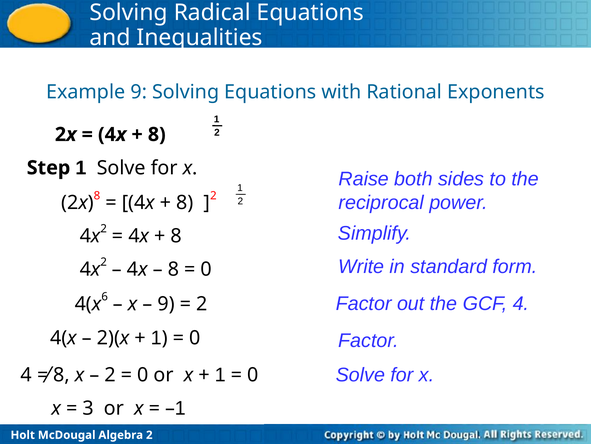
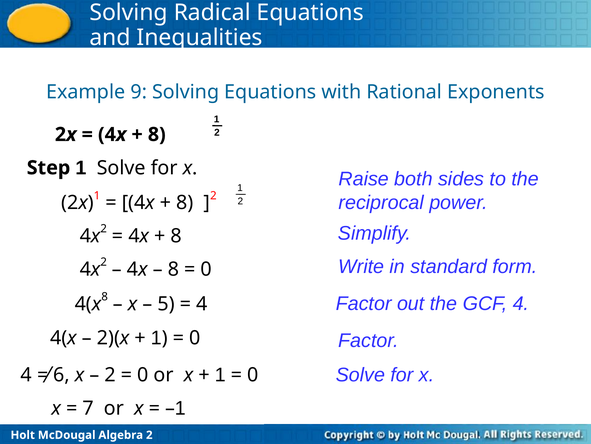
2x 8: 8 -> 1
4(x 6: 6 -> 8
9 at (166, 303): 9 -> 5
2 at (202, 303): 2 -> 4
8 at (62, 374): 8 -> 6
3: 3 -> 7
